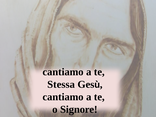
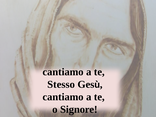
Stessa: Stessa -> Stesso
